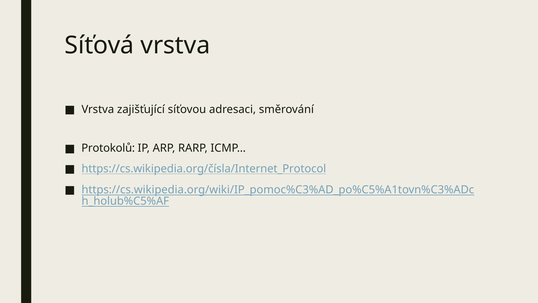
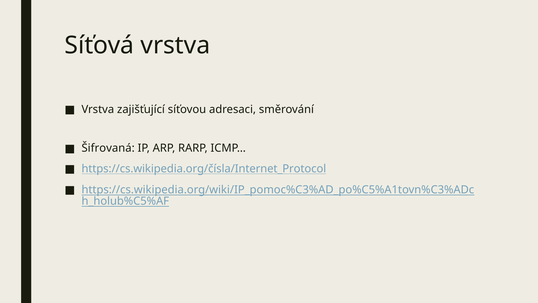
Protokolů: Protokolů -> Šifrovaná
